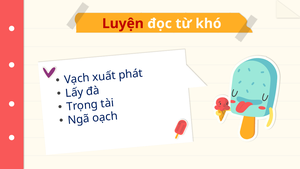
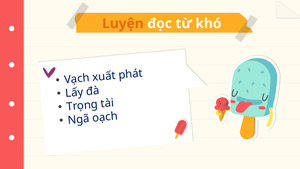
Luyện colour: red -> orange
